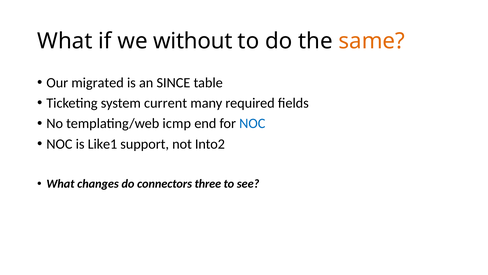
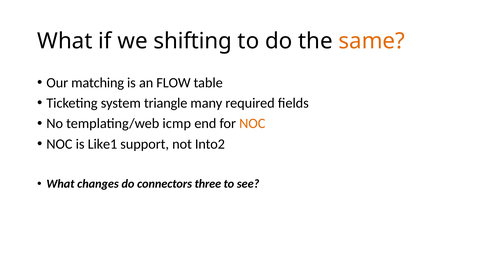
without: without -> shifting
migrated: migrated -> matching
SINCE: SINCE -> FLOW
current: current -> triangle
NOC at (252, 123) colour: blue -> orange
